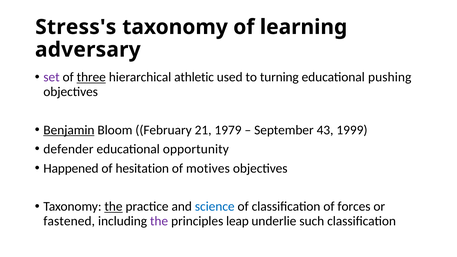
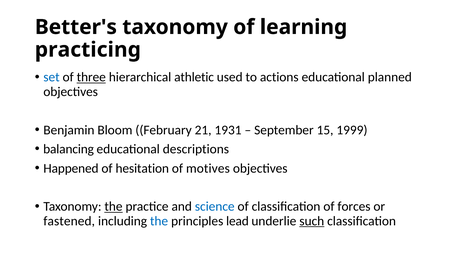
Stress's: Stress's -> Better's
adversary: adversary -> practicing
set colour: purple -> blue
turning: turning -> actions
pushing: pushing -> planned
Benjamin underline: present -> none
1979: 1979 -> 1931
43: 43 -> 15
defender: defender -> balancing
opportunity: opportunity -> descriptions
the at (159, 221) colour: purple -> blue
leap: leap -> lead
such underline: none -> present
